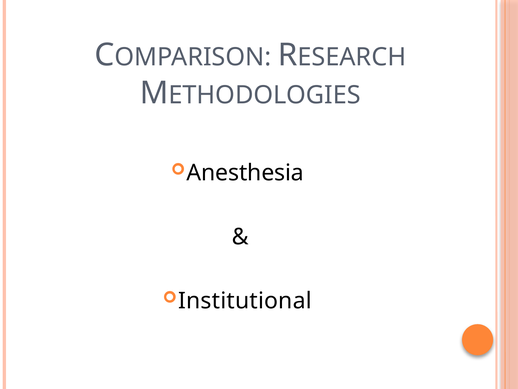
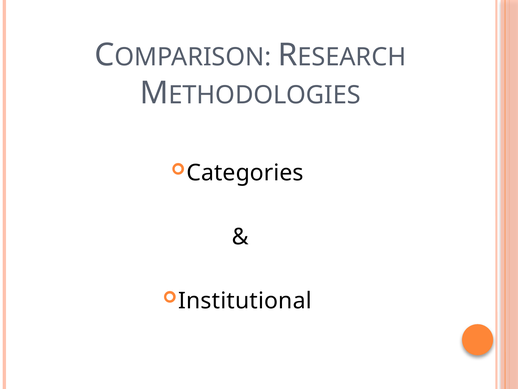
Anesthesia: Anesthesia -> Categories
